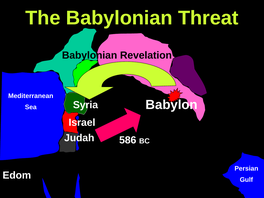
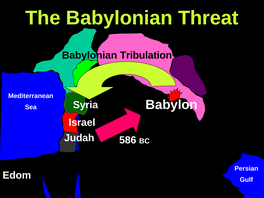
Revelation: Revelation -> Tribulation
